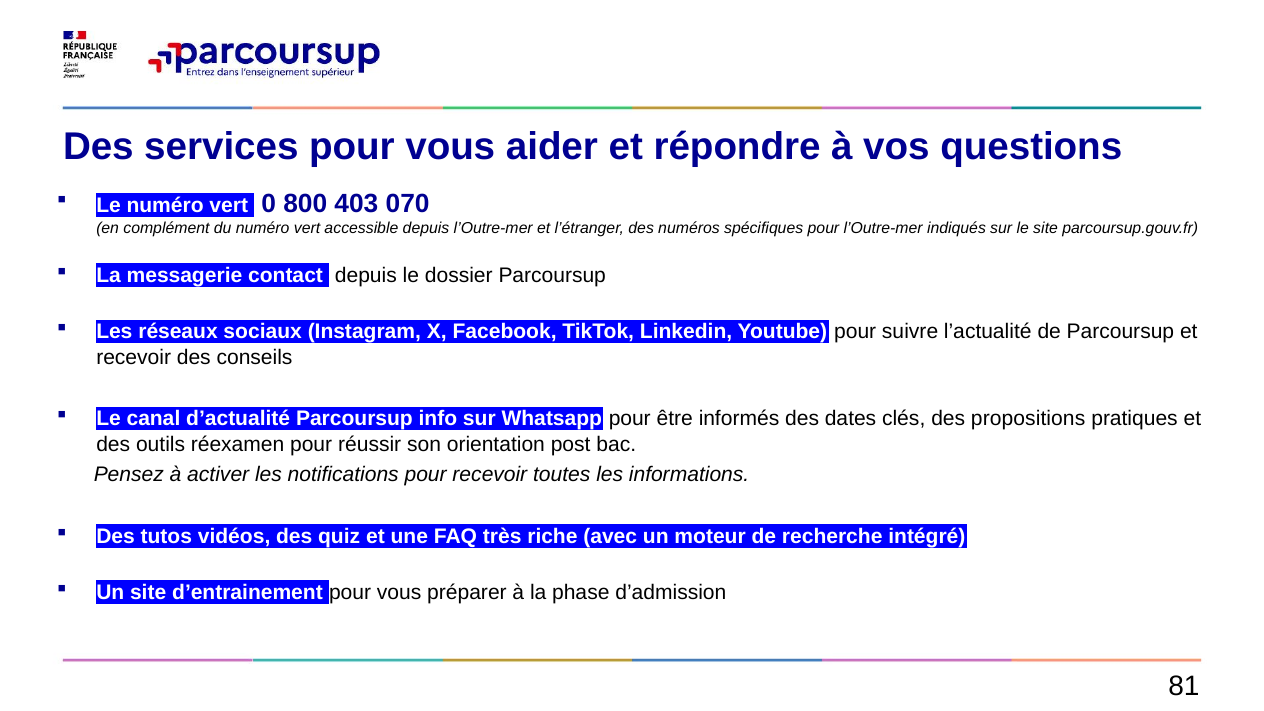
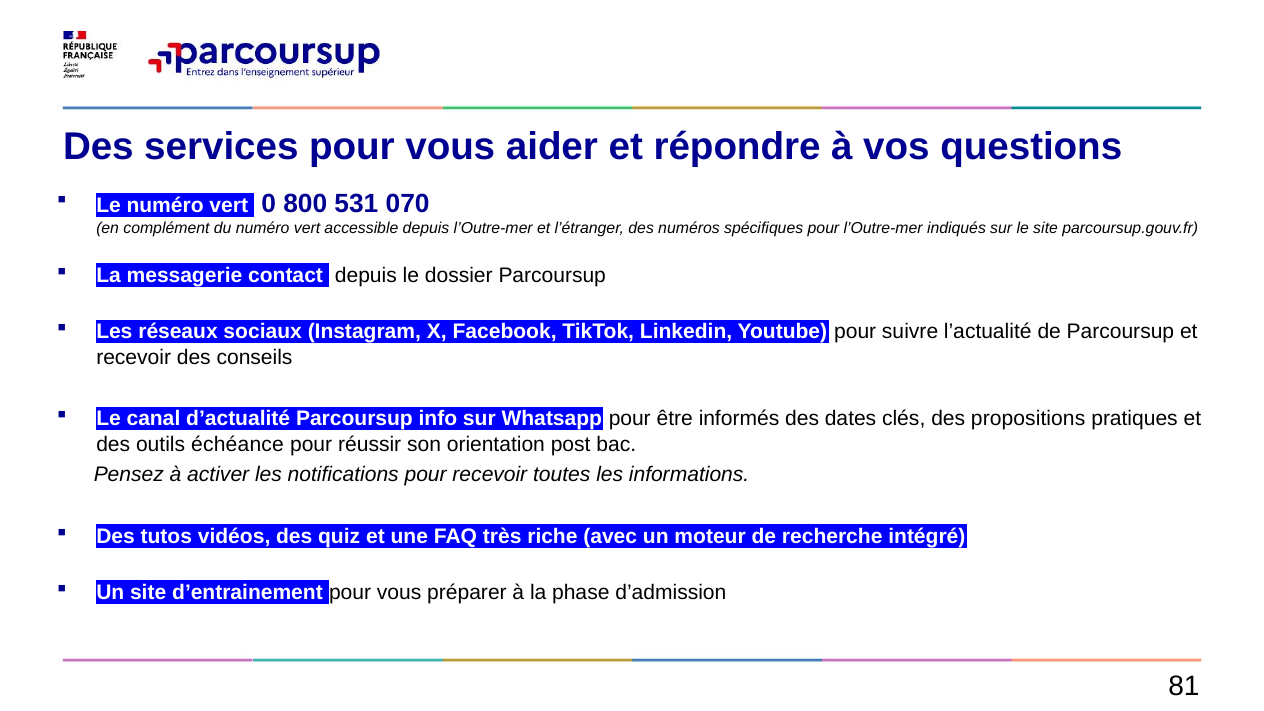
403: 403 -> 531
réexamen: réexamen -> échéance
